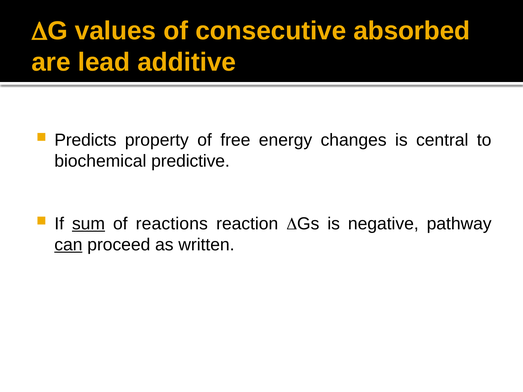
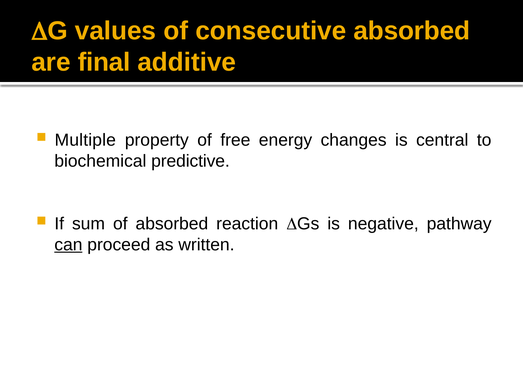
lead: lead -> final
Predicts: Predicts -> Multiple
sum underline: present -> none
of reactions: reactions -> absorbed
